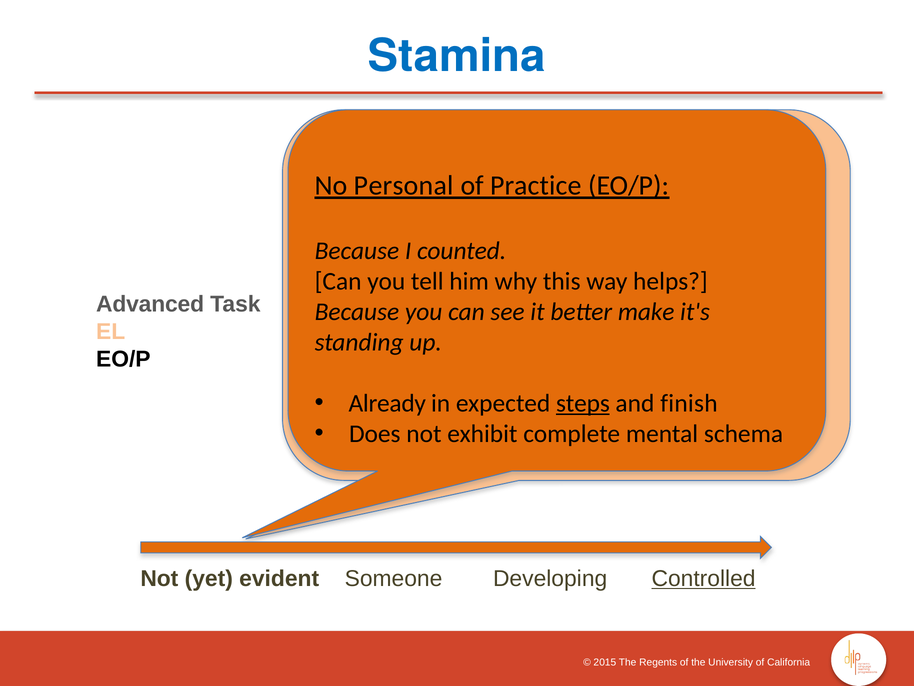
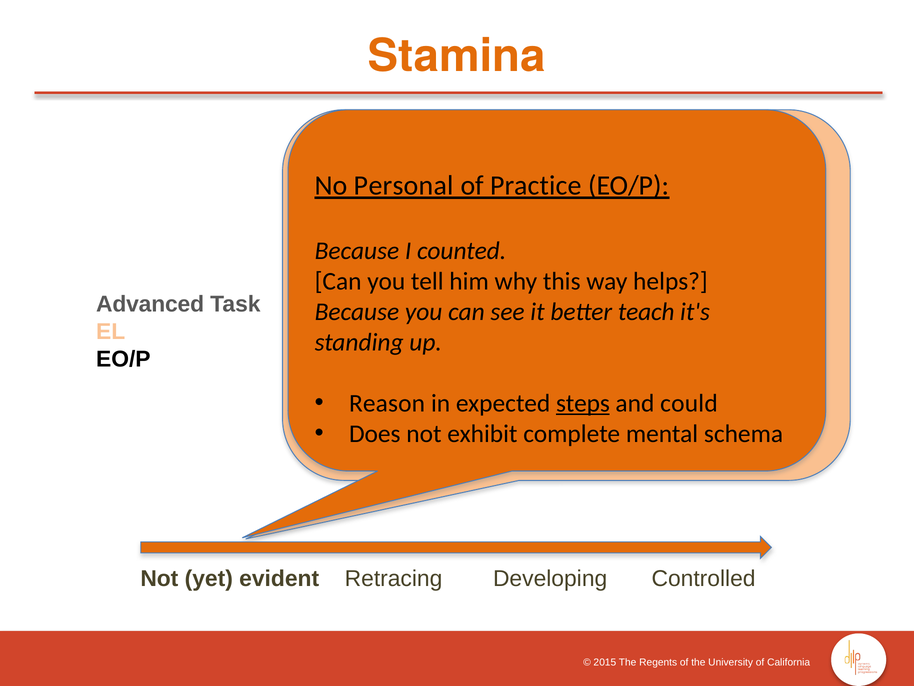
Stamina at (457, 56) colour: blue -> orange
make: make -> teach
Already: Already -> Reason
finish: finish -> could
Someone: Someone -> Retracing
Controlled underline: present -> none
